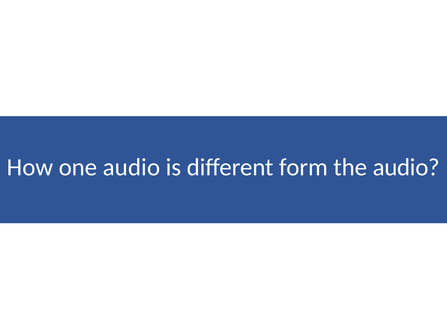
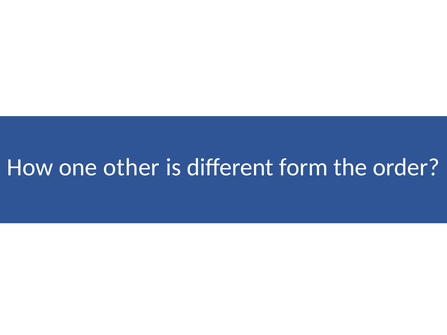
one audio: audio -> other
the audio: audio -> order
